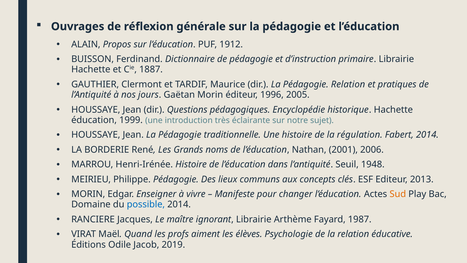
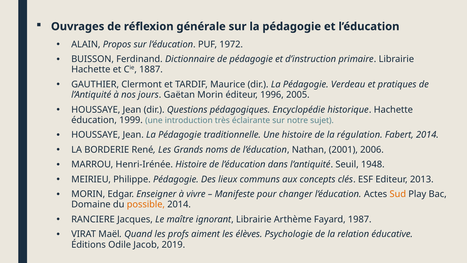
1912: 1912 -> 1972
Pédagogie Relation: Relation -> Verdeau
possible colour: blue -> orange
